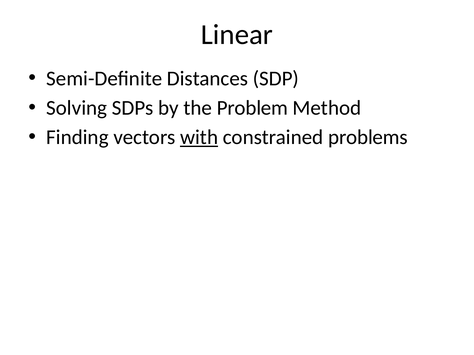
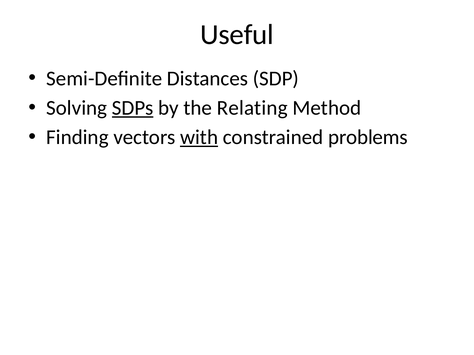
Linear: Linear -> Useful
SDPs underline: none -> present
Problem: Problem -> Relating
